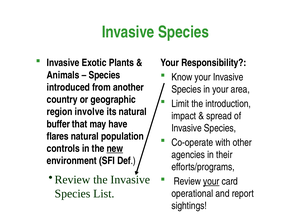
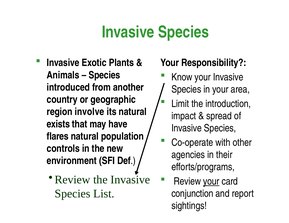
buffer: buffer -> exists
new underline: present -> none
operational: operational -> conjunction
